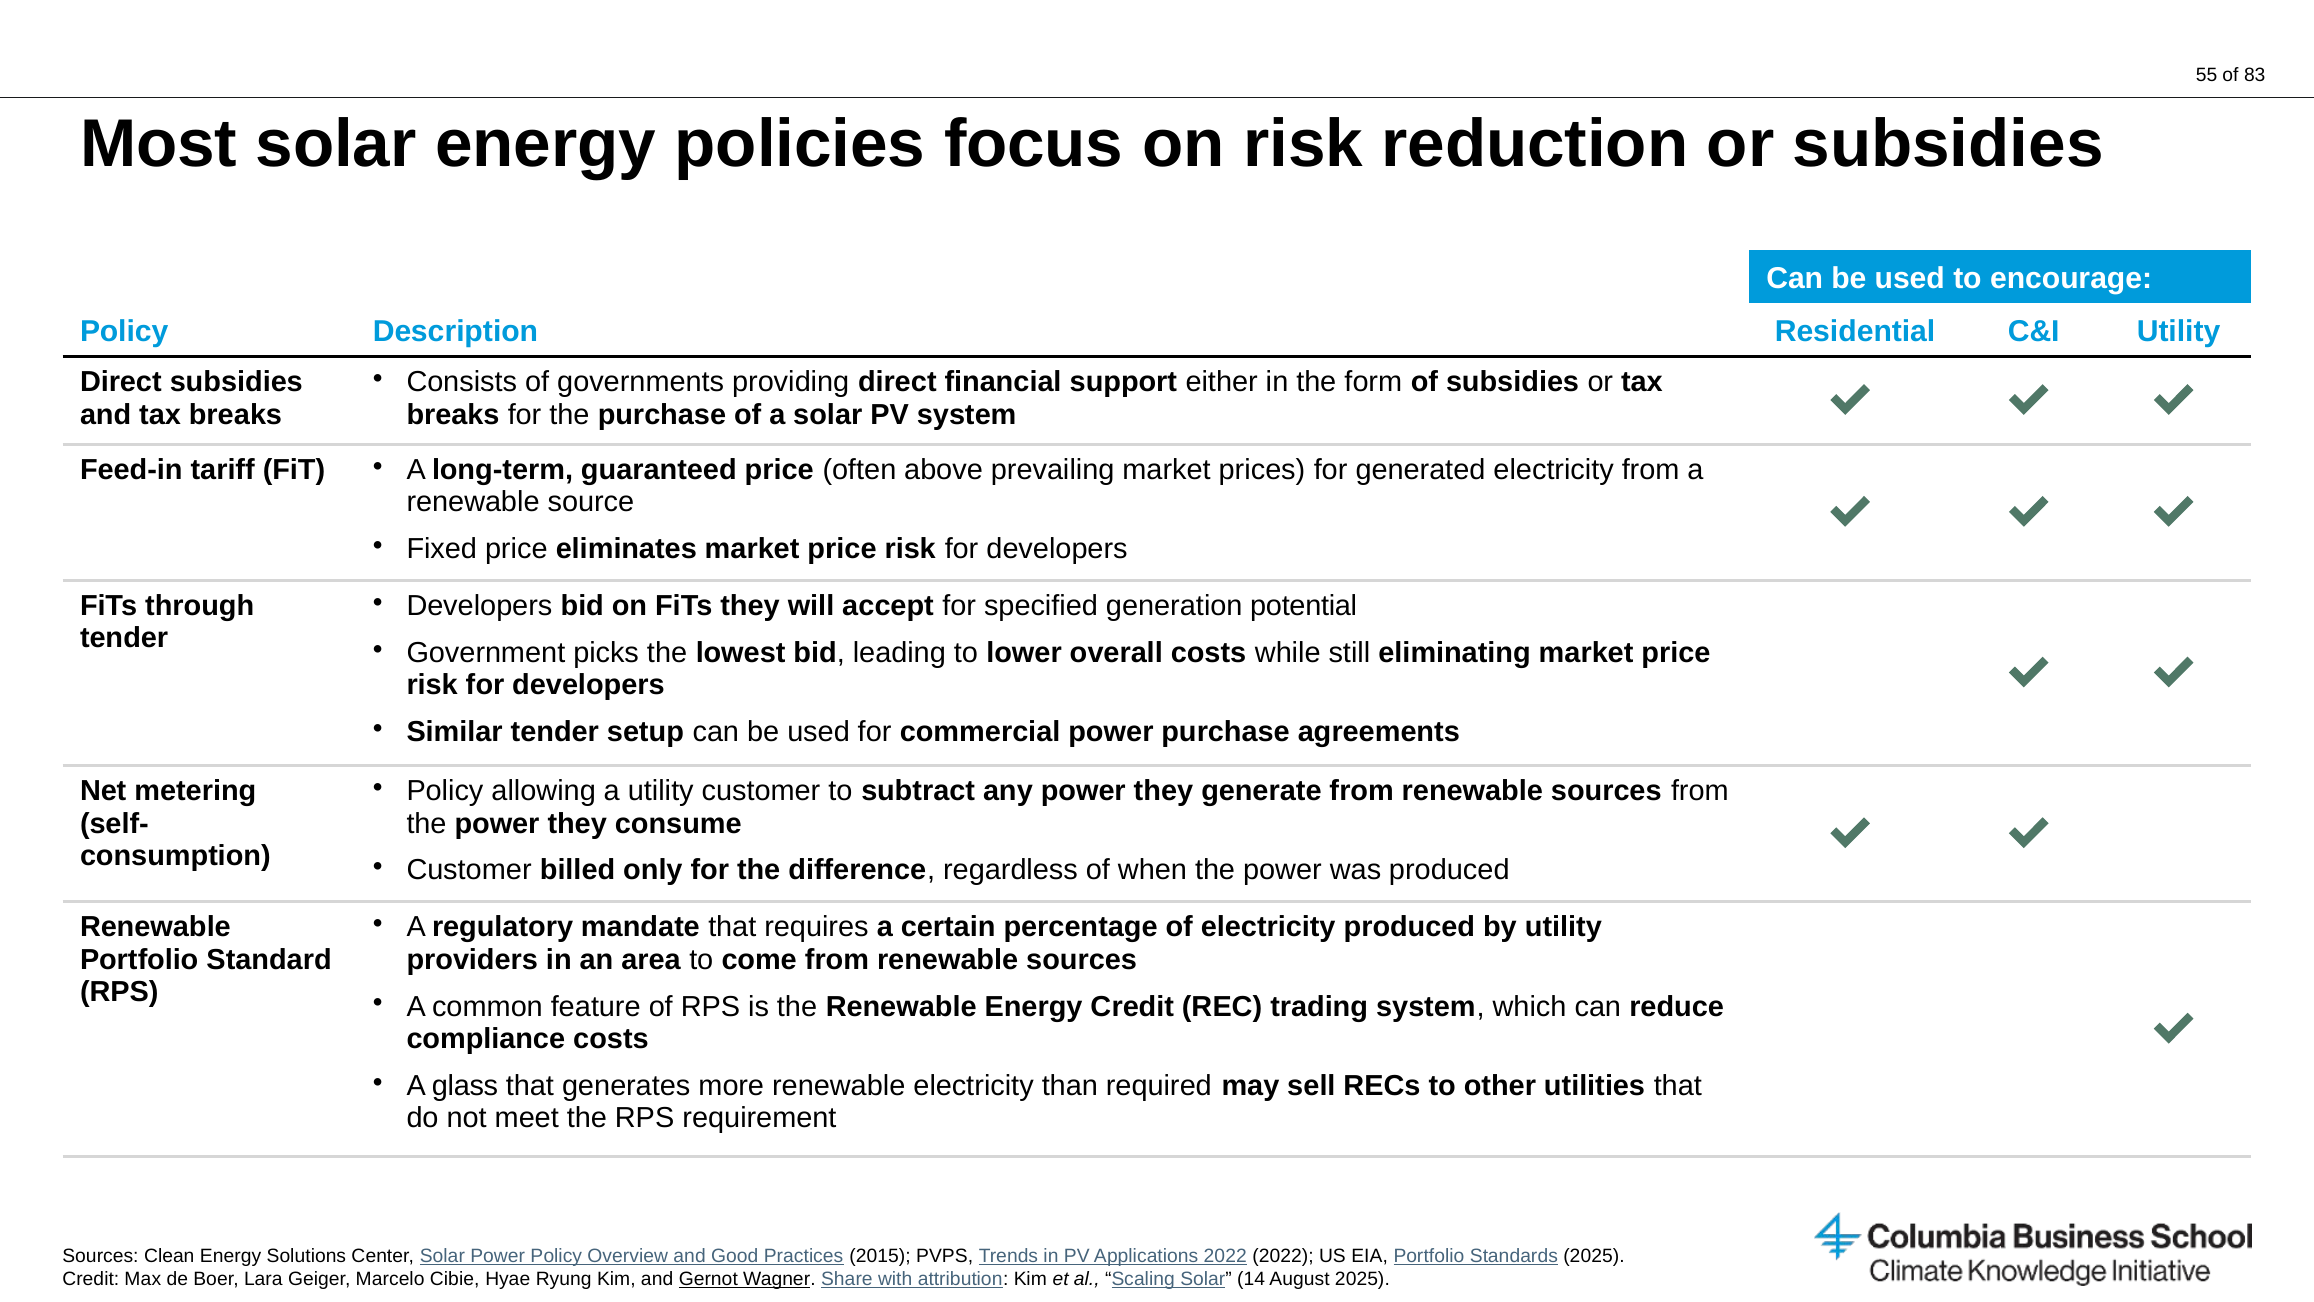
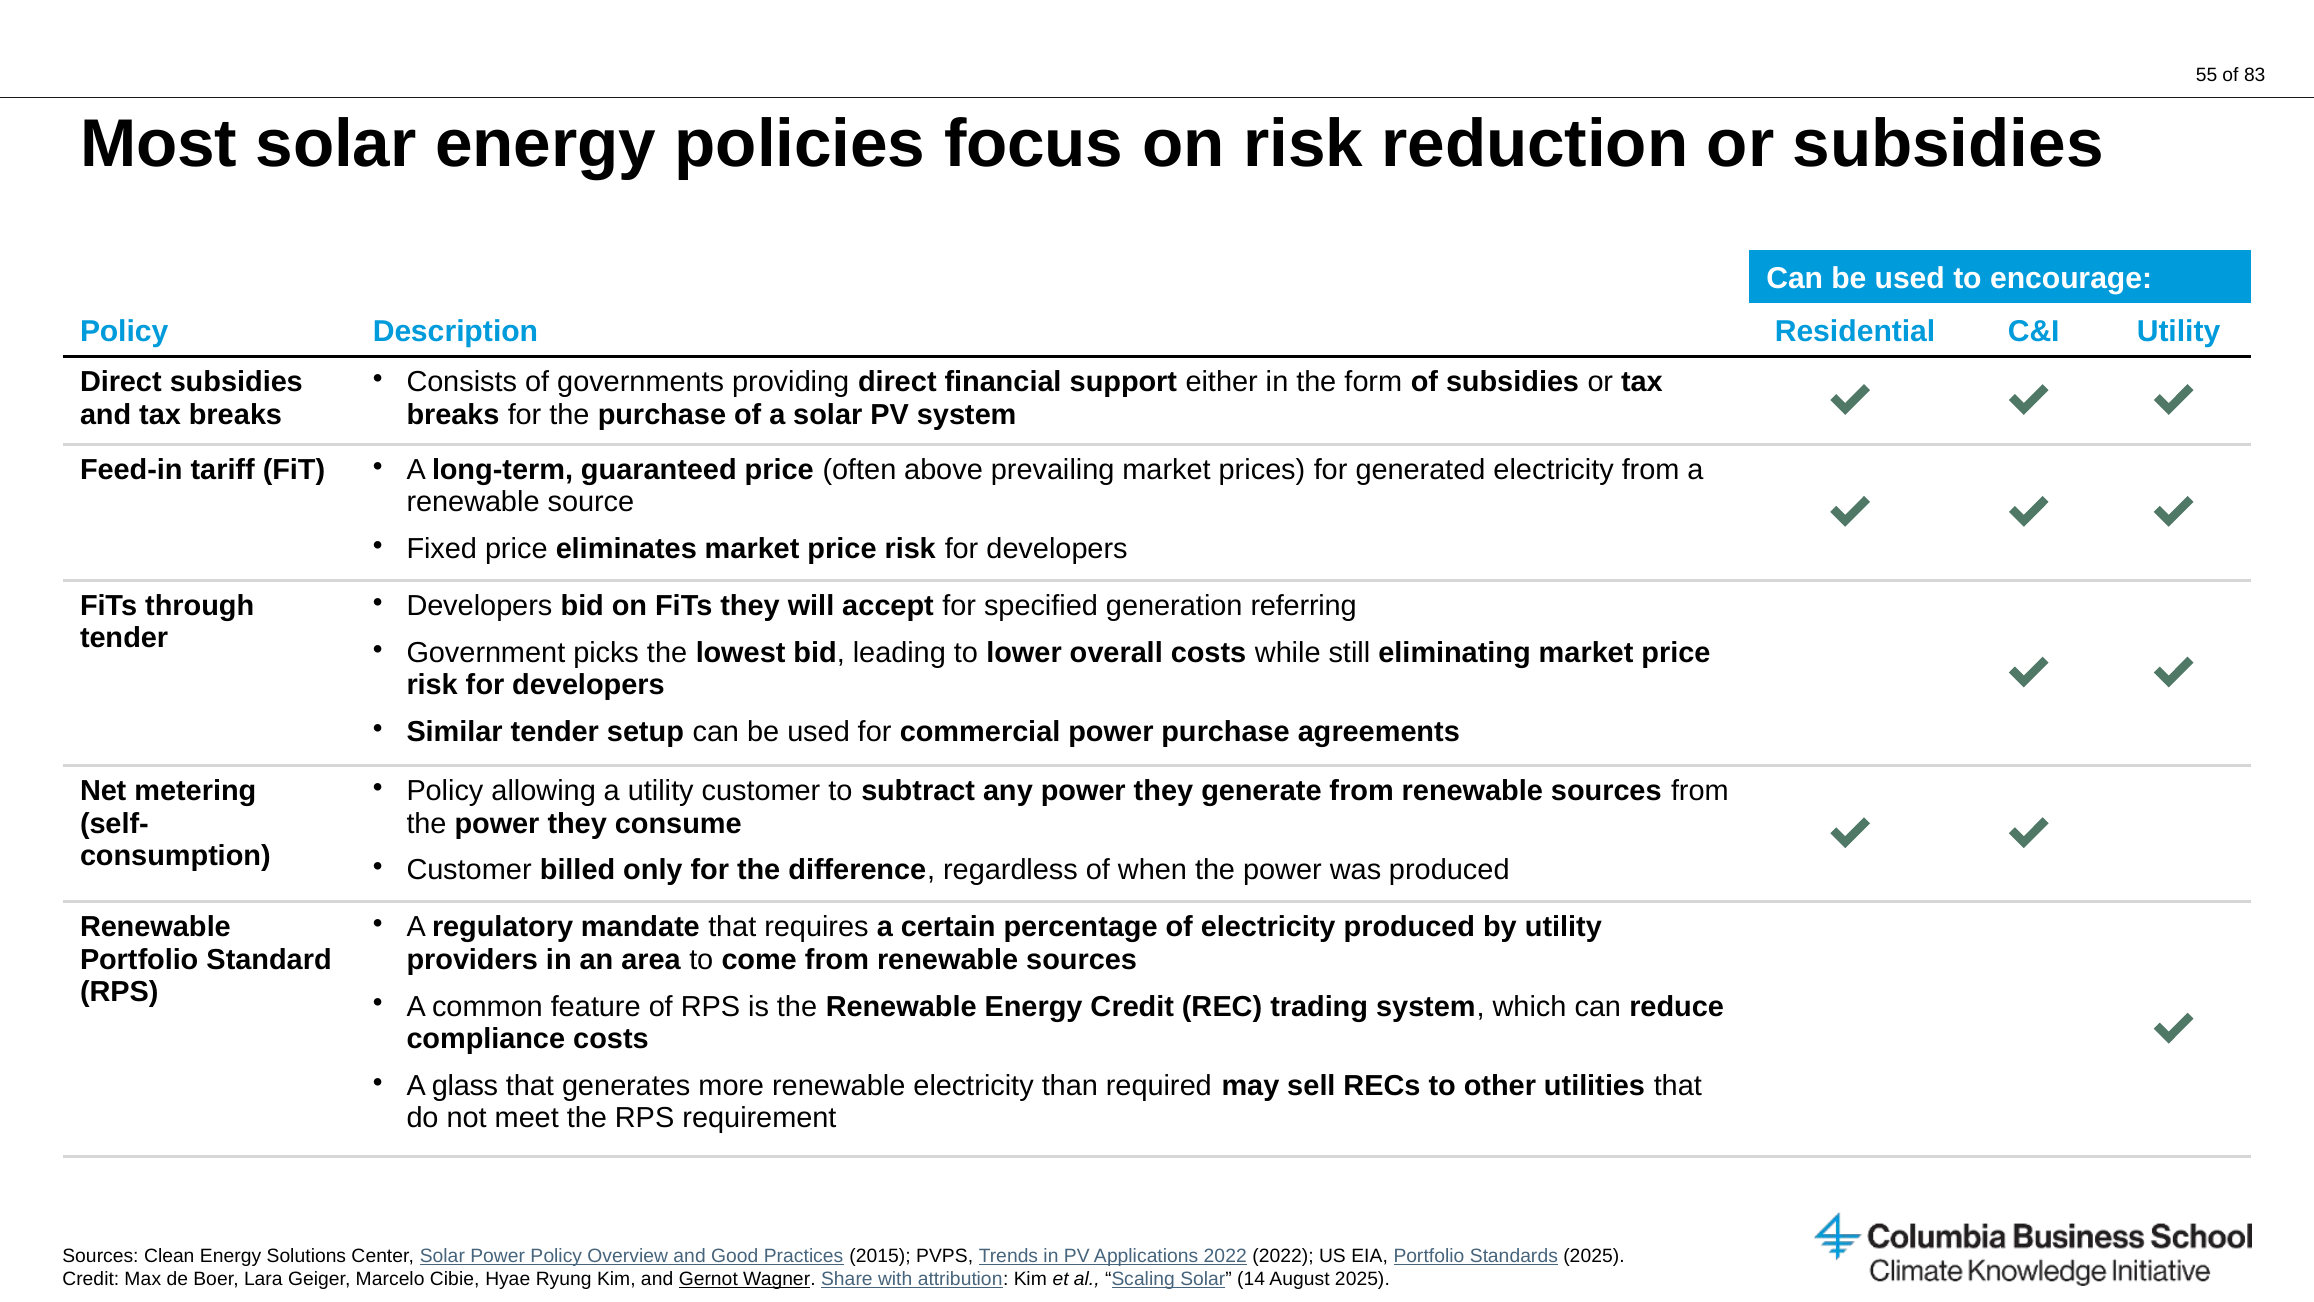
potential: potential -> referring
